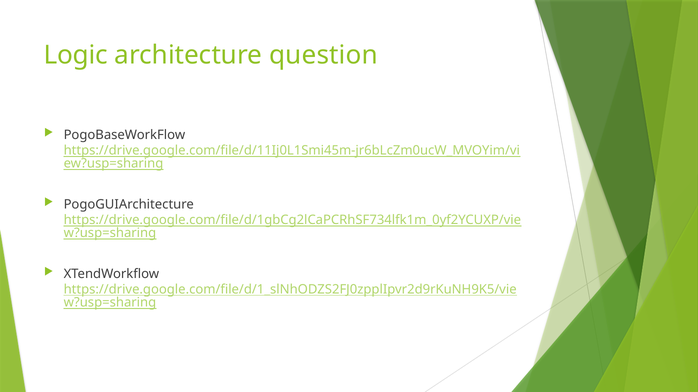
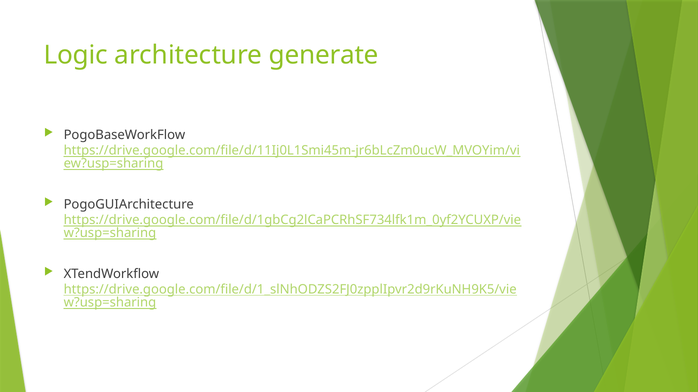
question: question -> generate
